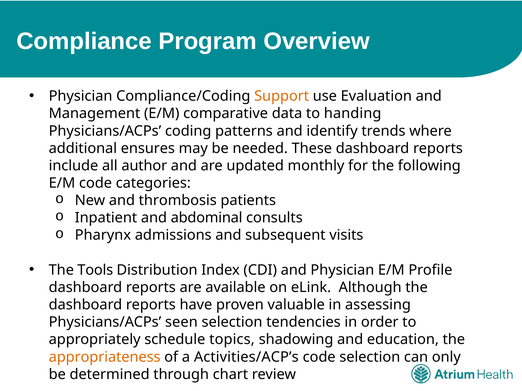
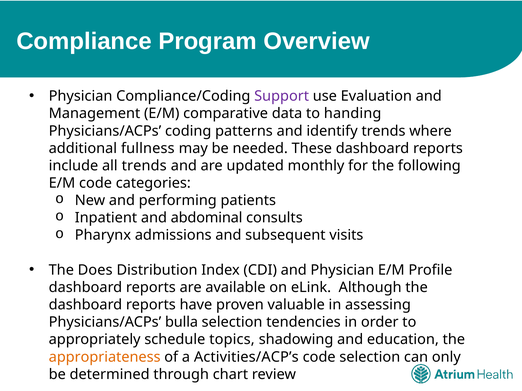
Support colour: orange -> purple
ensures: ensures -> fullness
all author: author -> trends
thrombosis: thrombosis -> performing
Tools: Tools -> Does
seen: seen -> bulla
